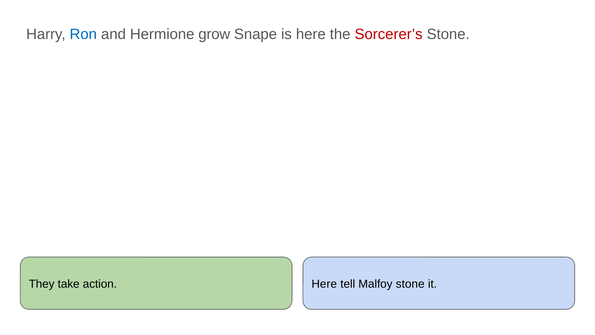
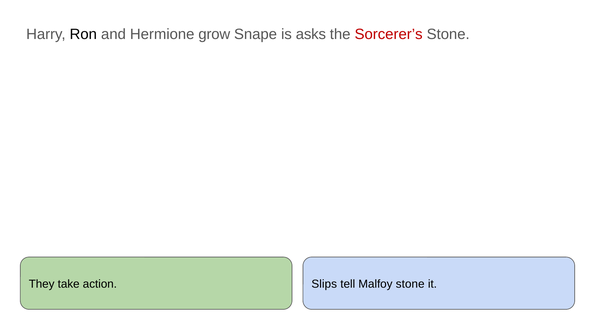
Ron colour: blue -> black
is here: here -> asks
action Here: Here -> Slips
